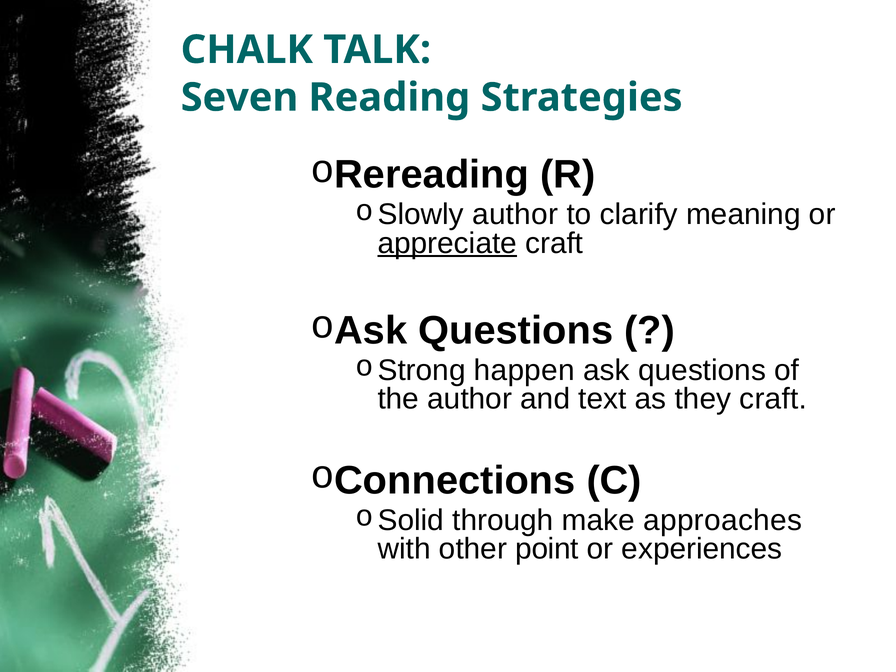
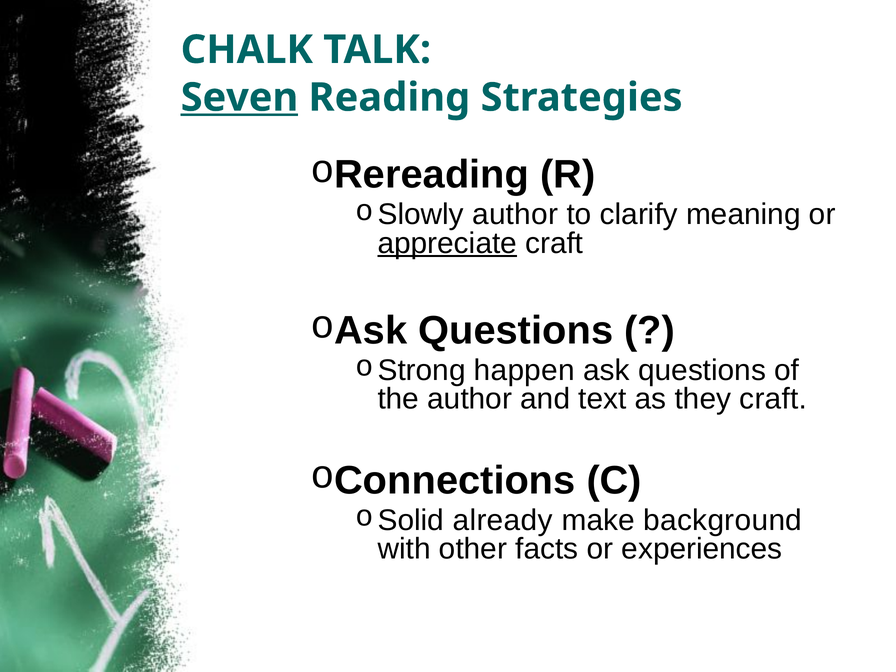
Seven underline: none -> present
through: through -> already
approaches: approaches -> background
point: point -> facts
